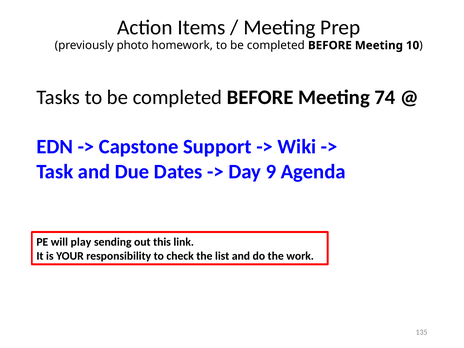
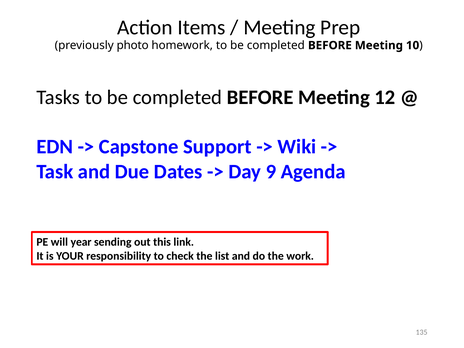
74: 74 -> 12
play: play -> year
